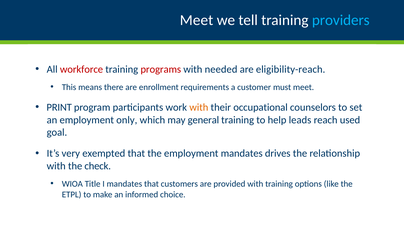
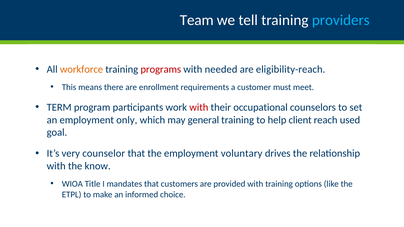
Meet at (197, 20): Meet -> Team
workforce colour: red -> orange
PRINT: PRINT -> TERM
with at (199, 107) colour: orange -> red
leads: leads -> client
exempted: exempted -> counselor
employment mandates: mandates -> voluntary
check: check -> know
